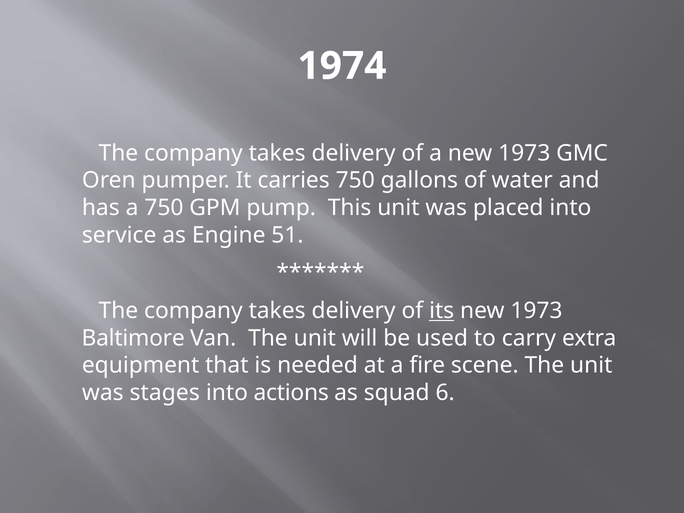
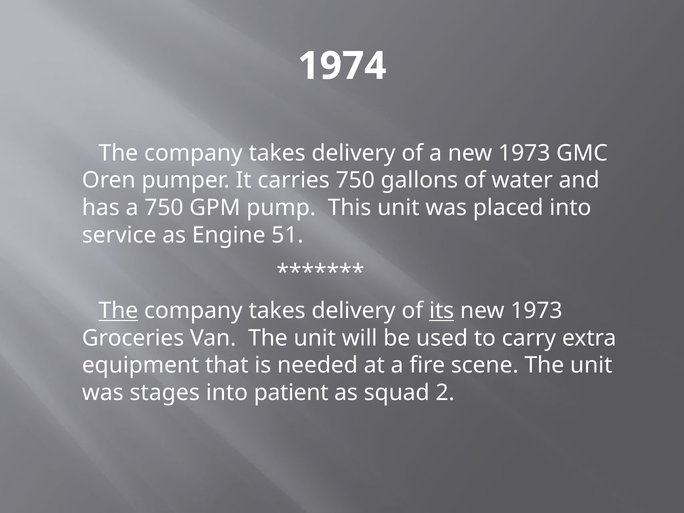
The at (118, 311) underline: none -> present
Baltimore: Baltimore -> Groceries
actions: actions -> patient
6: 6 -> 2
